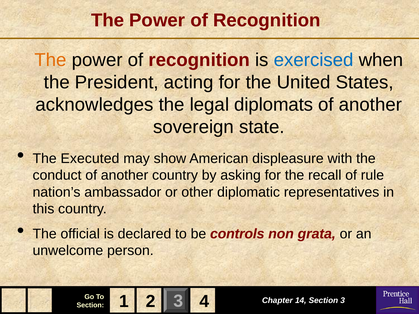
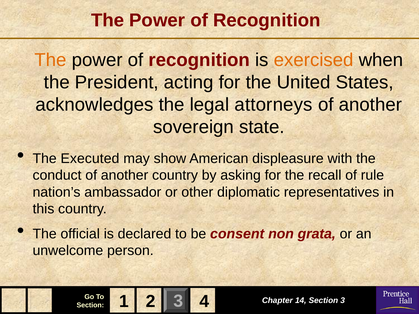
exercised colour: blue -> orange
diplomats: diplomats -> attorneys
controls: controls -> consent
